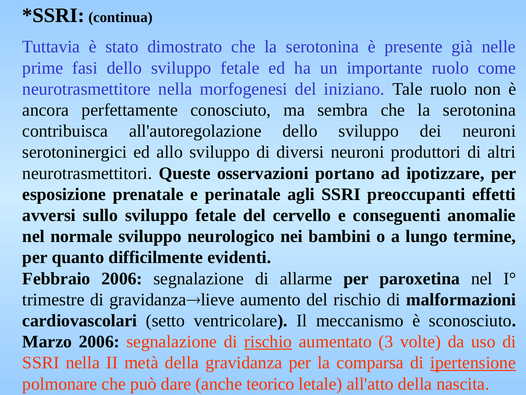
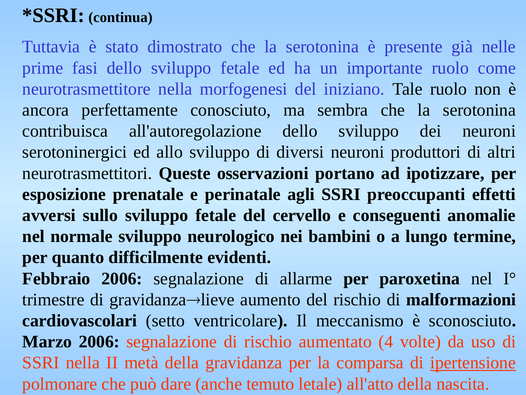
rischio at (268, 341) underline: present -> none
3: 3 -> 4
teorico: teorico -> temuto
